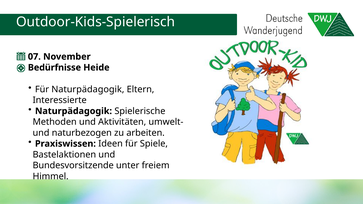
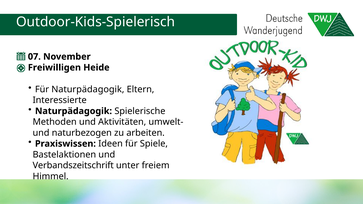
Bedürfnisse: Bedürfnisse -> Freiwilligen
Bundesvorsitzende: Bundesvorsitzende -> Verbandszeitschrift
